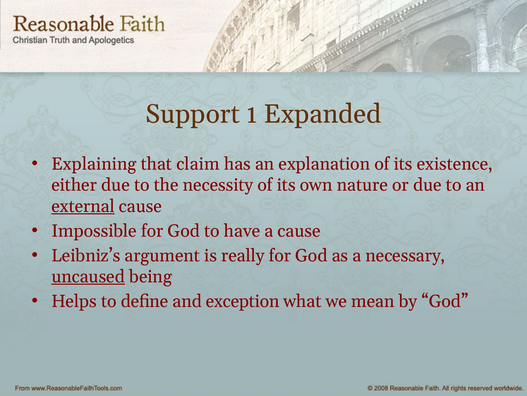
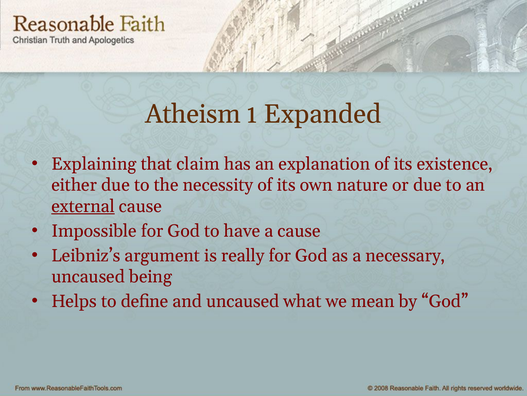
Support: Support -> Atheism
uncaused at (88, 276) underline: present -> none
and exception: exception -> uncaused
